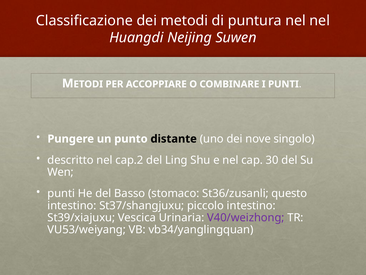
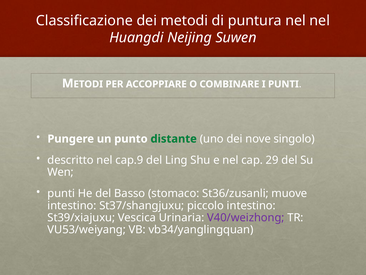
distante colour: black -> green
cap.2: cap.2 -> cap.9
30: 30 -> 29
questo: questo -> muove
